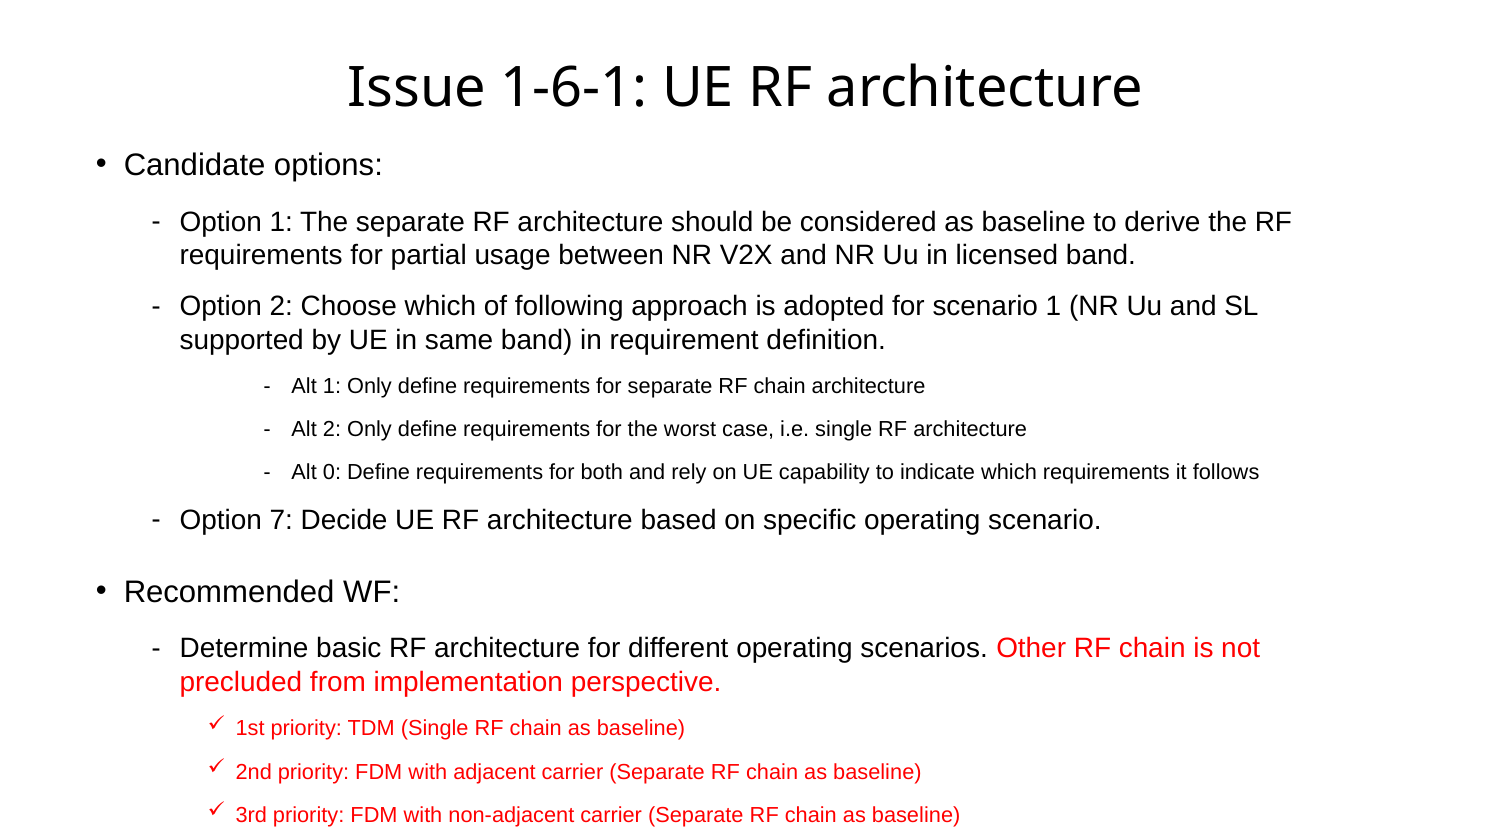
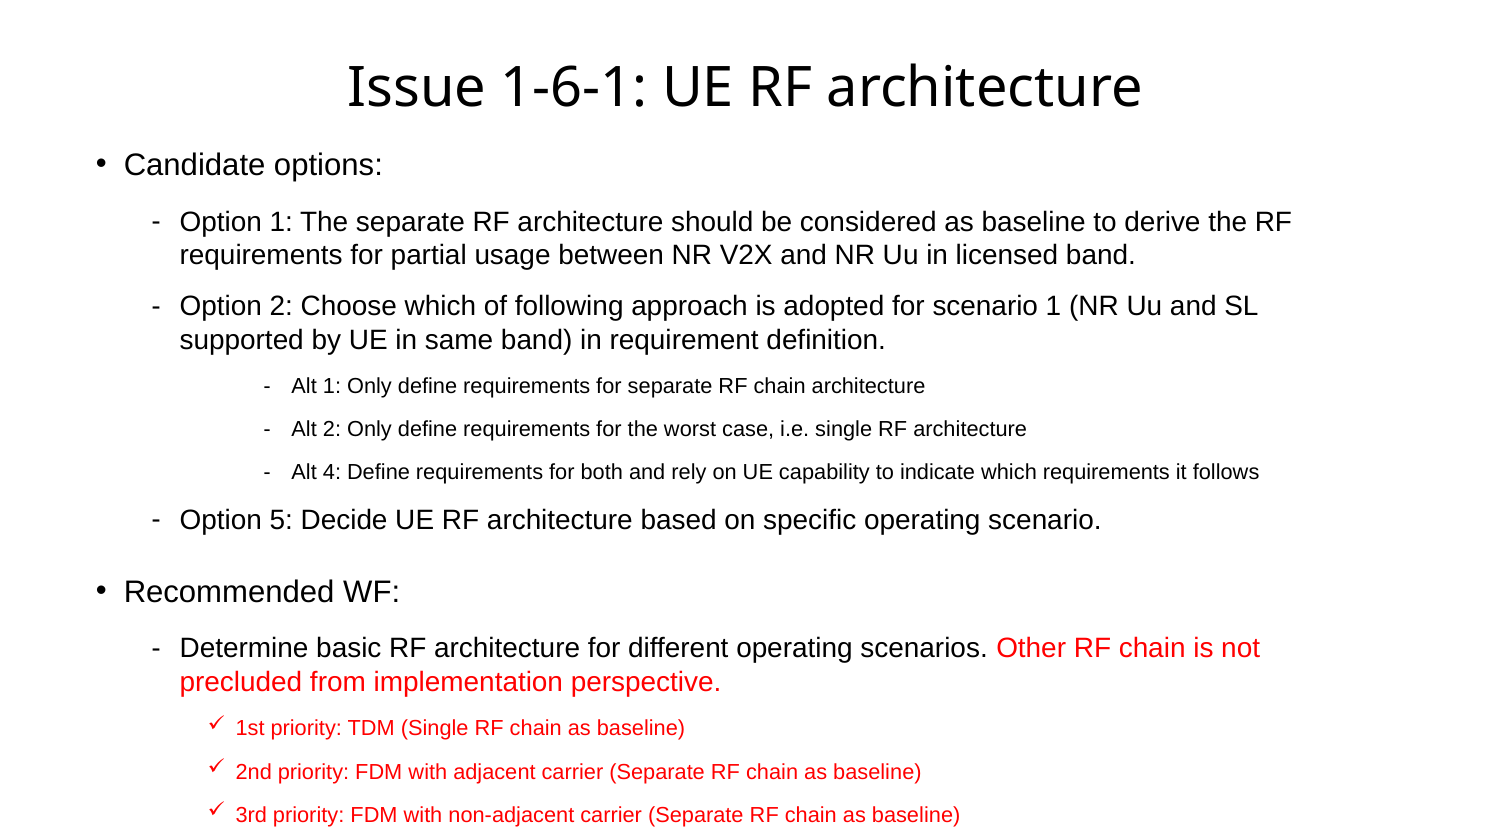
0: 0 -> 4
7: 7 -> 5
